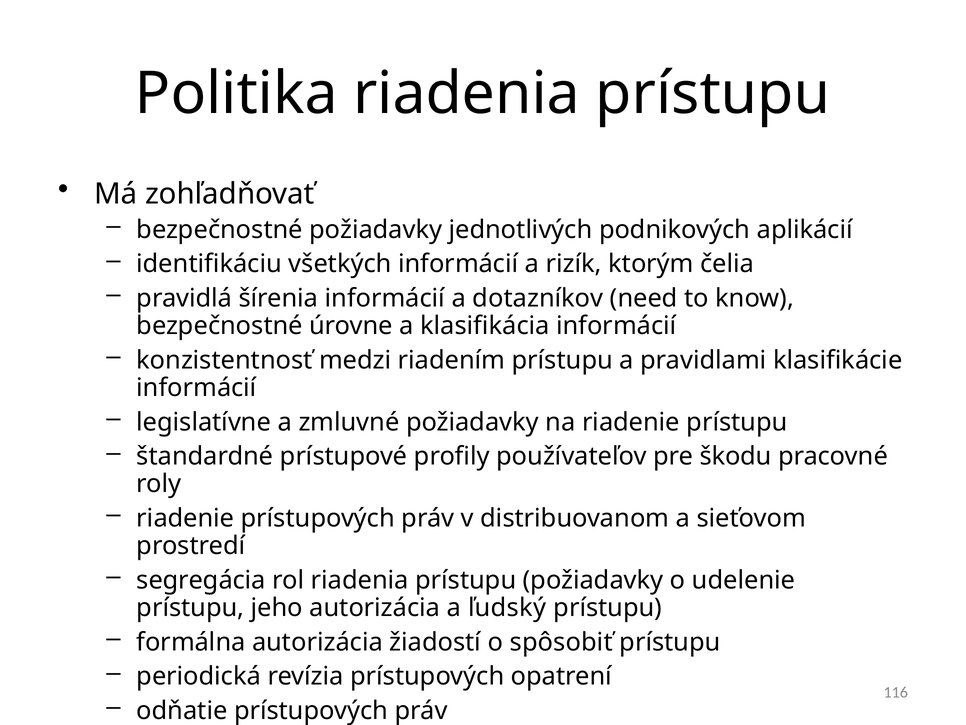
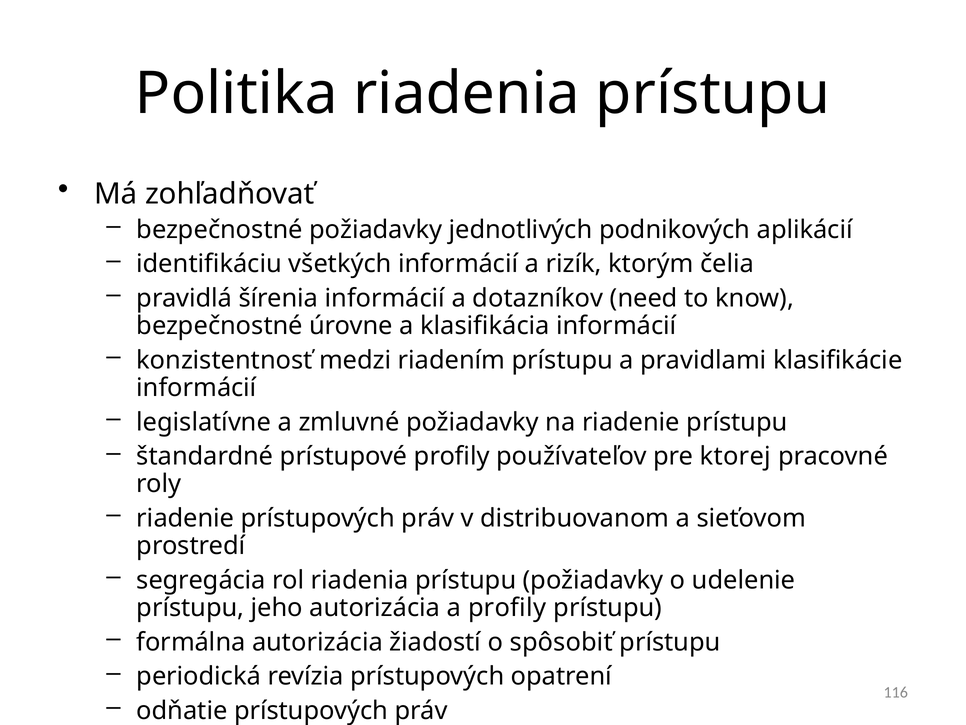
škodu: škodu -> ktorej
a ľudský: ľudský -> profily
